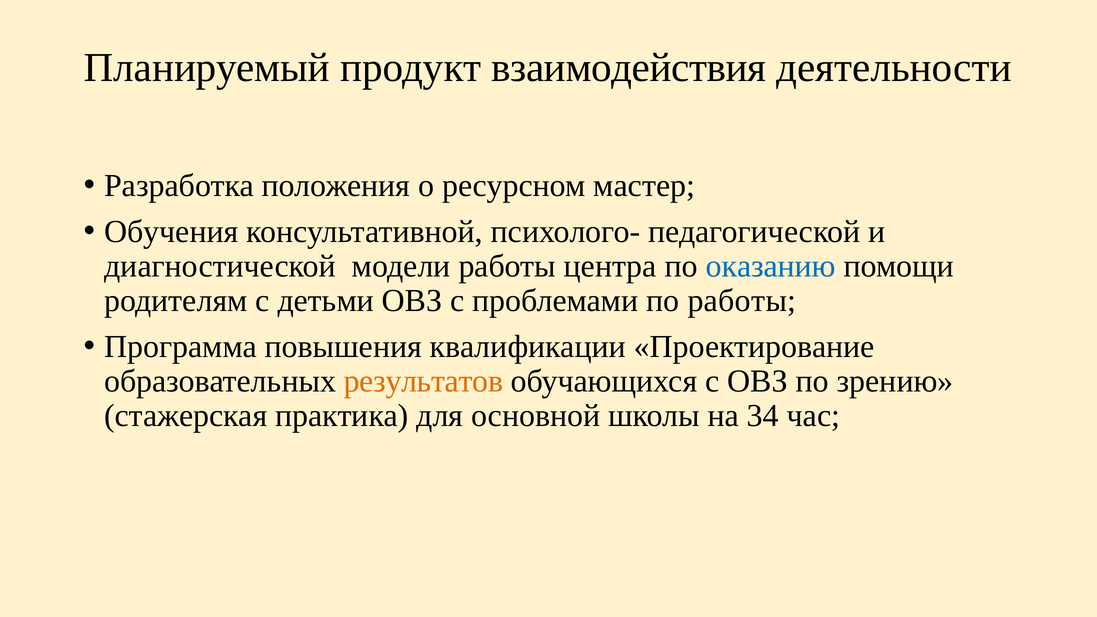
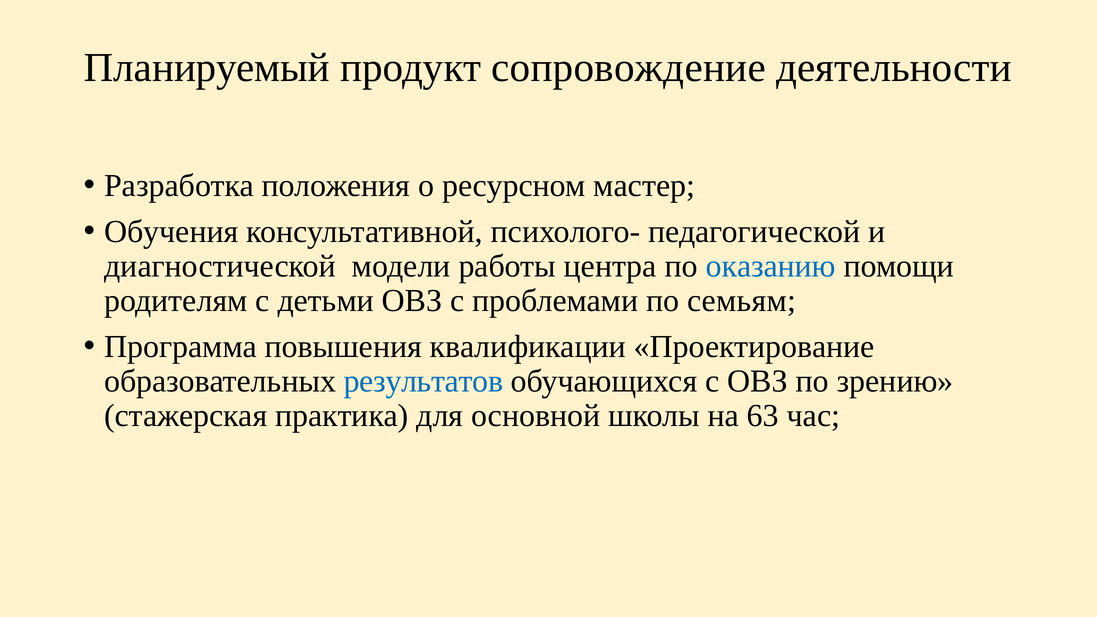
взаимодействия: взаимодействия -> сопровождение
по работы: работы -> семьям
результатов colour: orange -> blue
34: 34 -> 63
